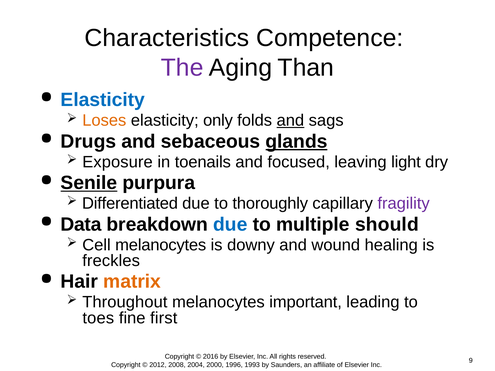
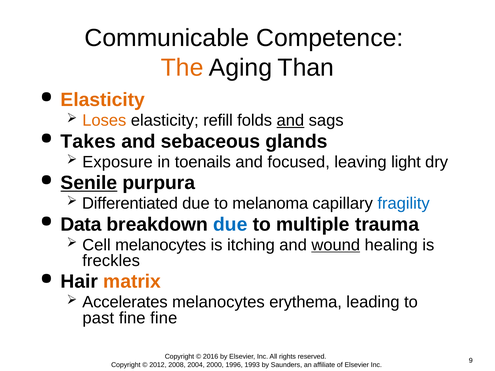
Characteristics: Characteristics -> Communicable
The colour: purple -> orange
Elasticity at (103, 100) colour: blue -> orange
only: only -> refill
Drugs: Drugs -> Takes
glands underline: present -> none
thoroughly: thoroughly -> melanoma
fragility colour: purple -> blue
should: should -> trauma
downy: downy -> itching
wound underline: none -> present
Throughout: Throughout -> Accelerates
important: important -> erythema
toes: toes -> past
fine first: first -> fine
